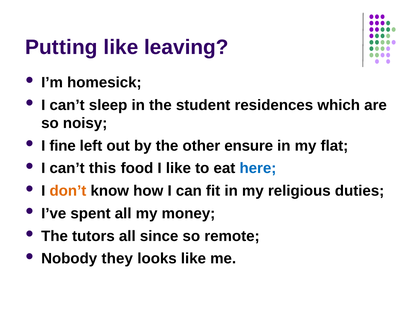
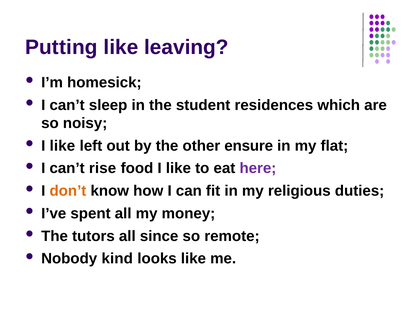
fine at (63, 146): fine -> like
this: this -> rise
here colour: blue -> purple
they: they -> kind
